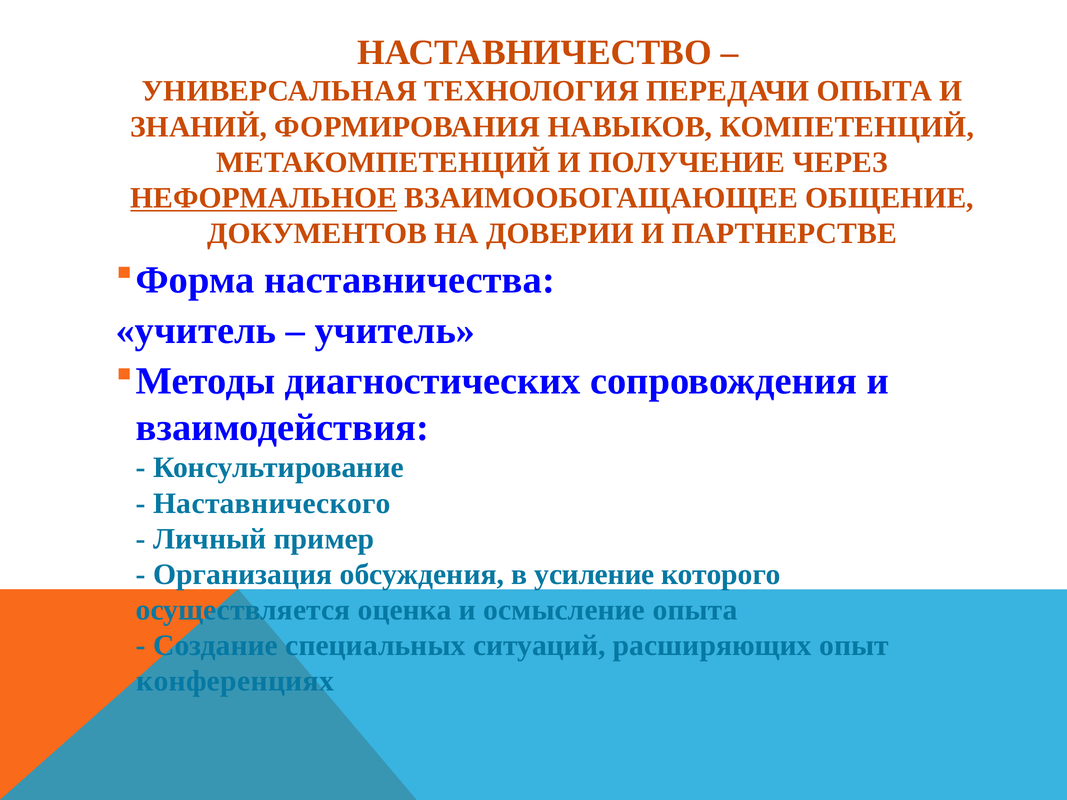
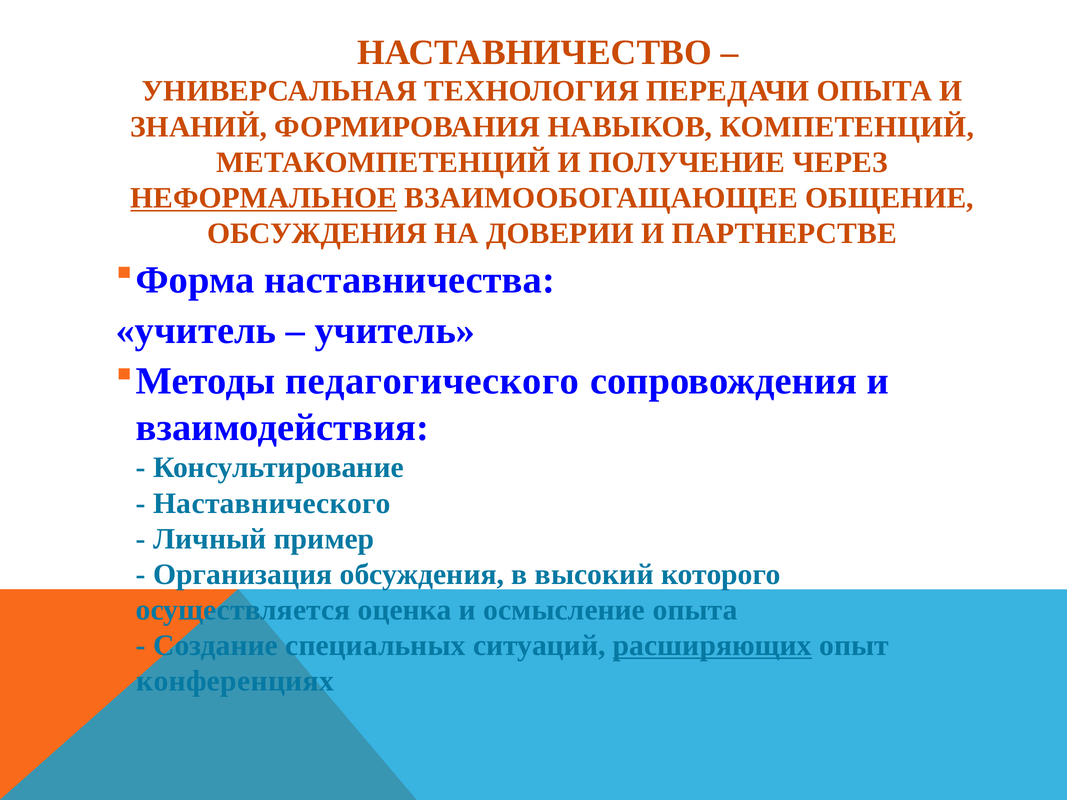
ДОКУМЕНТОВ at (317, 234): ДОКУМЕНТОВ -> ОБСУЖДЕНИЯ
диагностических: диагностических -> педагогического
усиление: усиление -> высокий
расширяющих underline: none -> present
